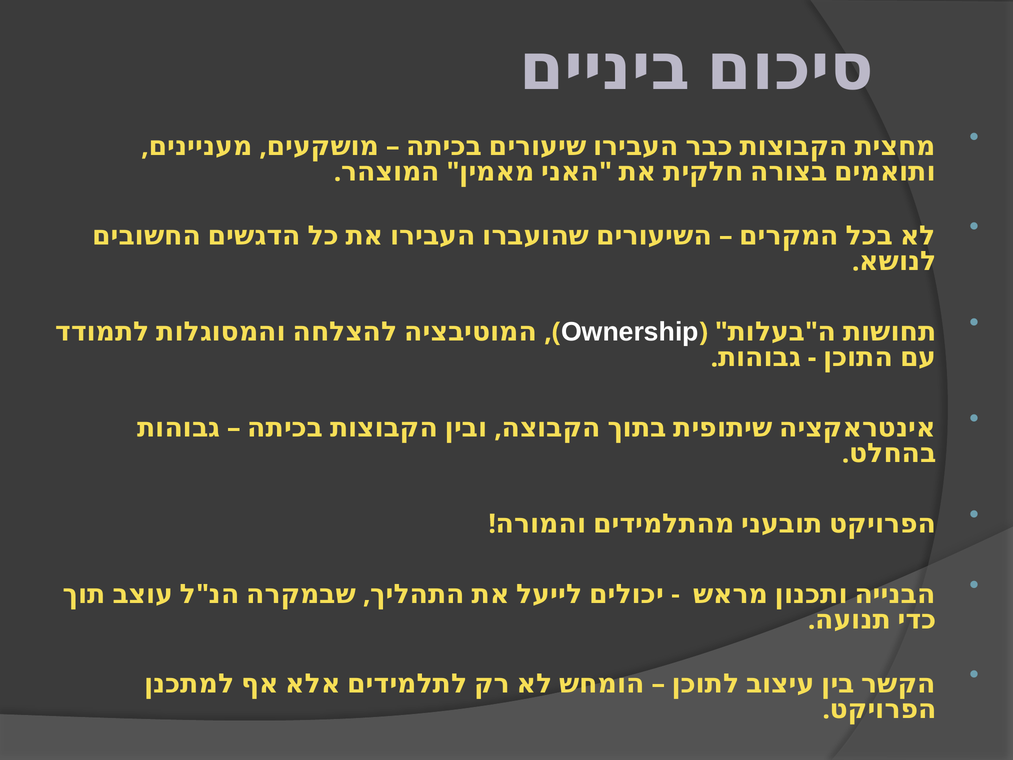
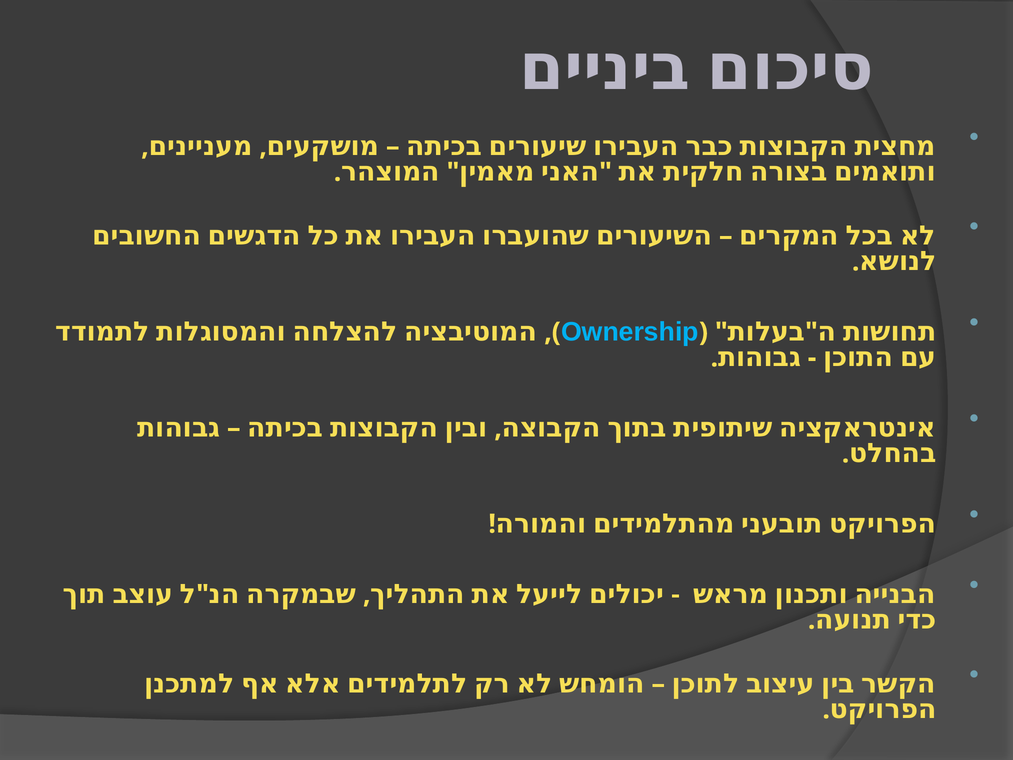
Ownership colour: white -> light blue
